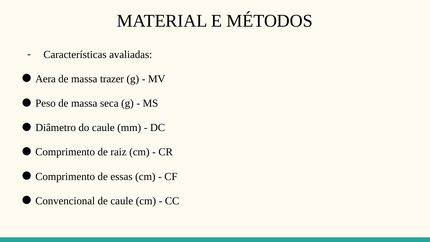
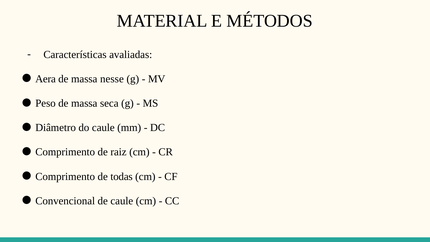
trazer: trazer -> nesse
essas: essas -> todas
